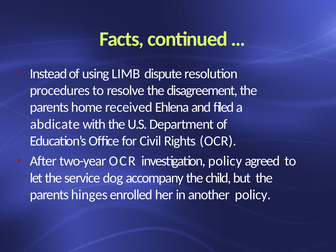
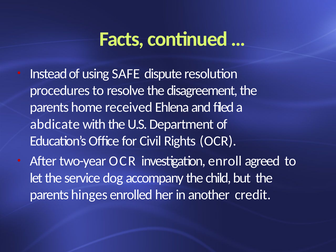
LIMB: LIMB -> SAFE
investigation policy: policy -> enroll
another policy: policy -> credit
